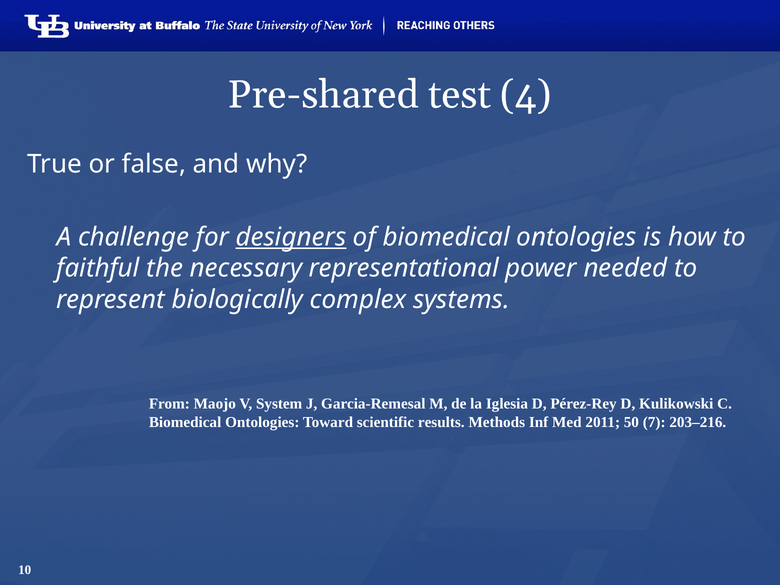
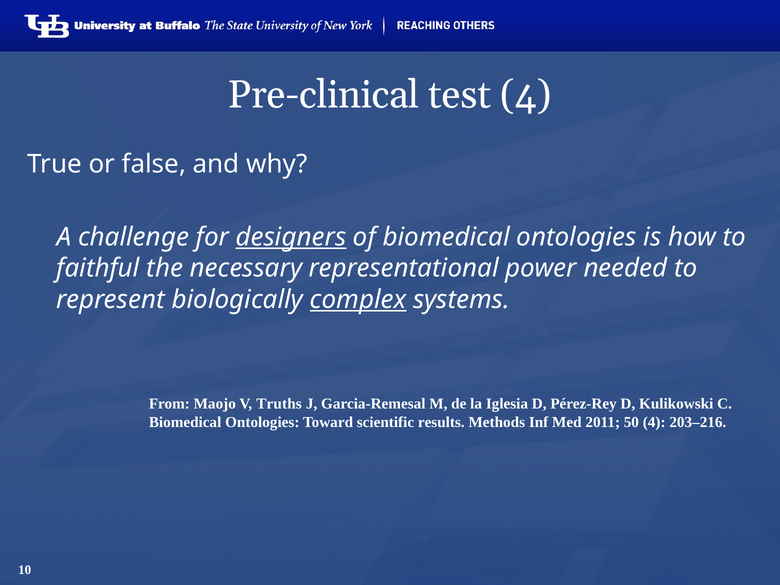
Pre-shared: Pre-shared -> Pre-clinical
complex underline: none -> present
System: System -> Truths
50 7: 7 -> 4
